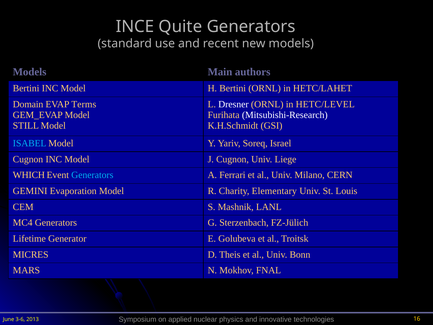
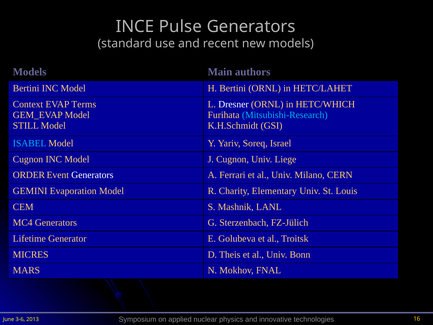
Quite: Quite -> Pulse
Domain: Domain -> Context
HETC/LEVEL: HETC/LEVEL -> HETC/WHICH
Mitsubishi-Research colour: white -> light blue
WHICH: WHICH -> ORDER
Generators at (92, 175) colour: light blue -> white
